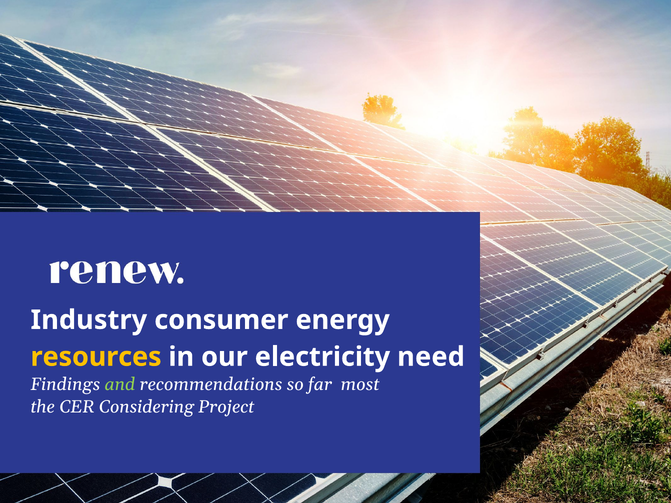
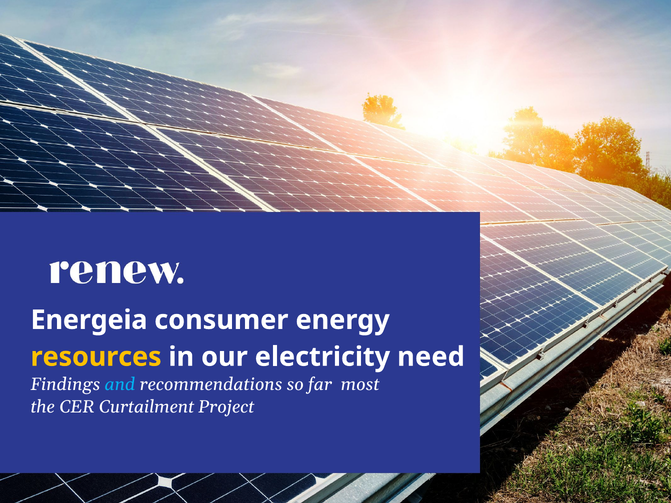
Industry: Industry -> Energeia
and colour: light green -> light blue
Considering: Considering -> Curtailment
